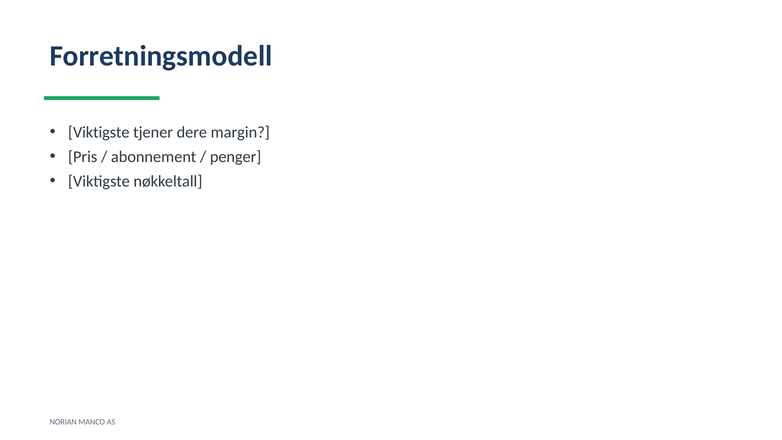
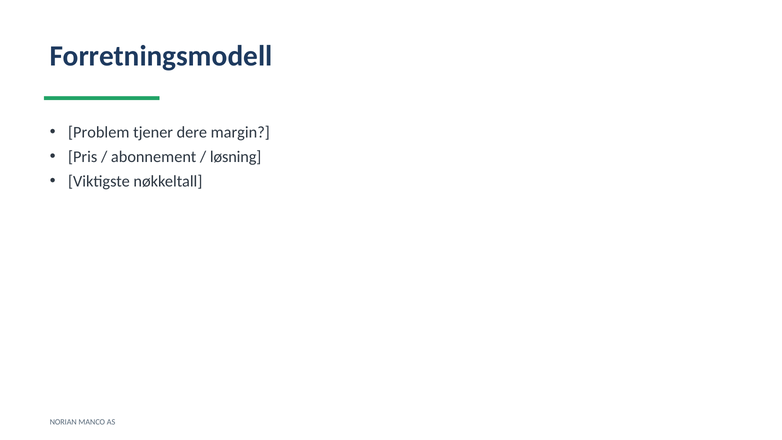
Viktigste at (99, 132): Viktigste -> Problem
penger: penger -> løsning
